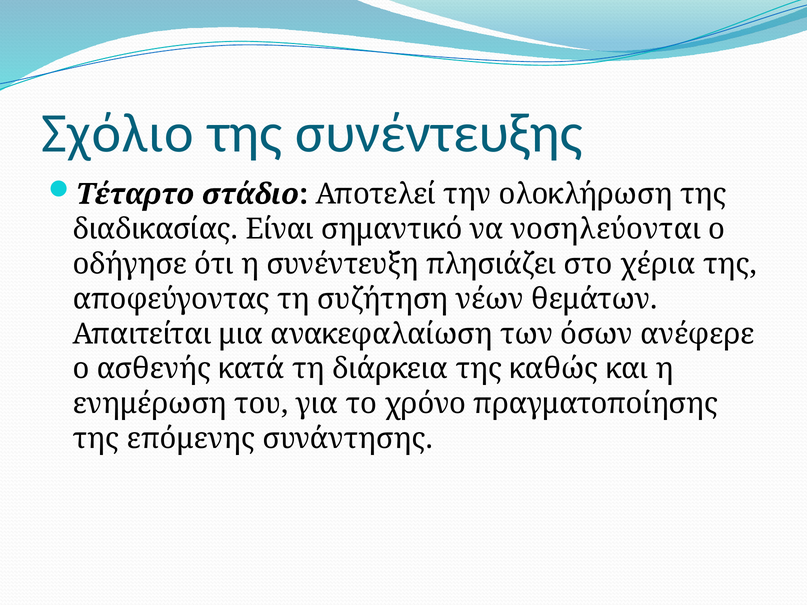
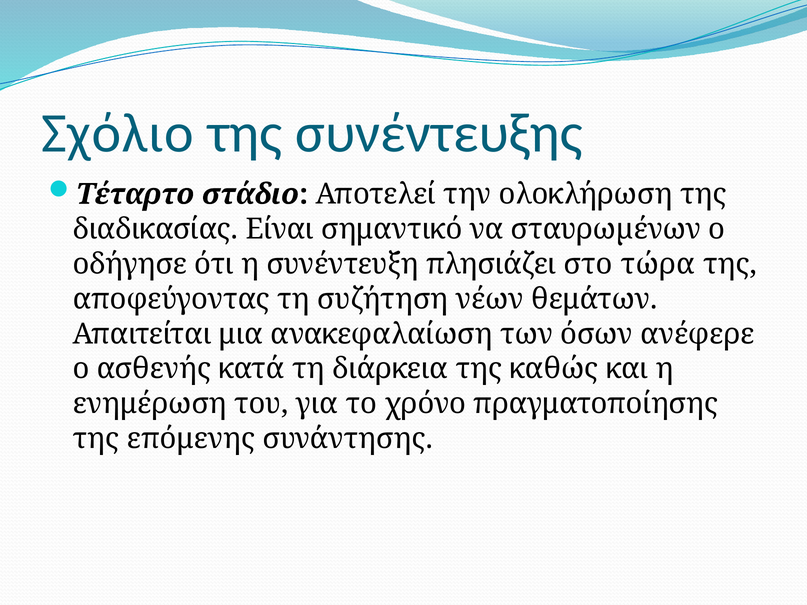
νοσηλεύονται: νοσηλεύονται -> σταυρωµένων
χέρια: χέρια -> τώρα
